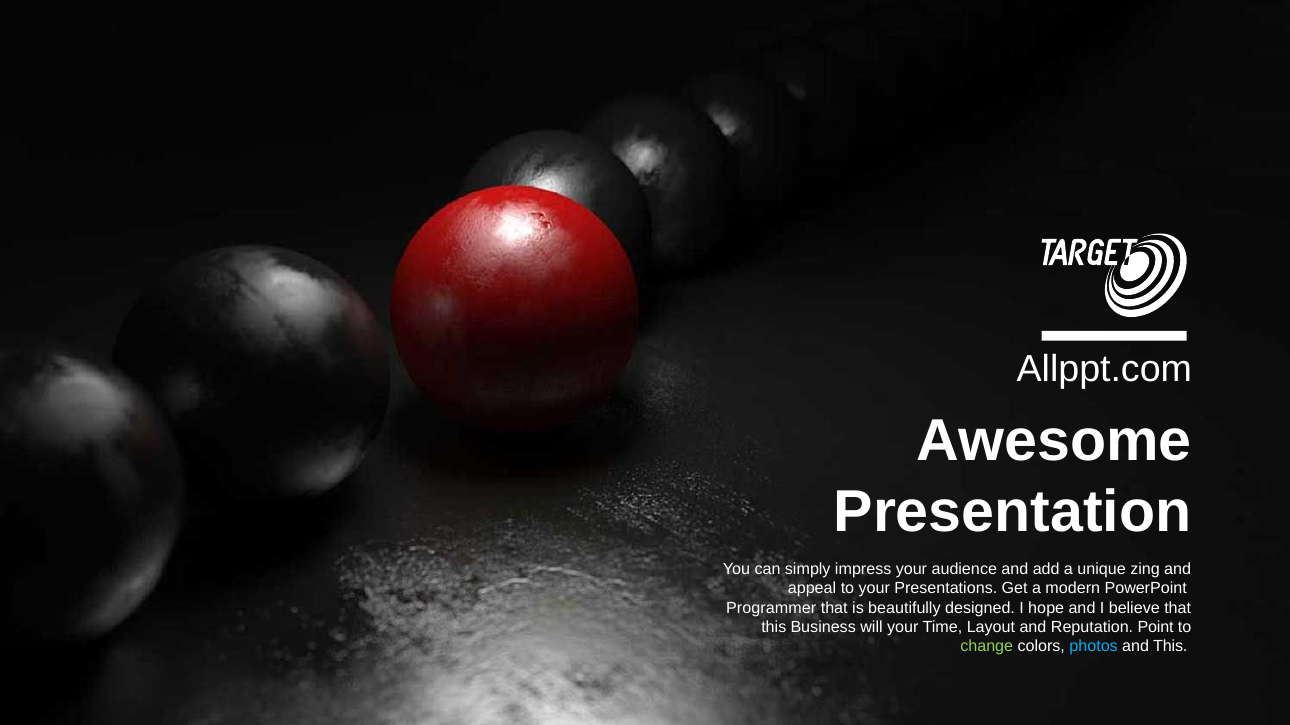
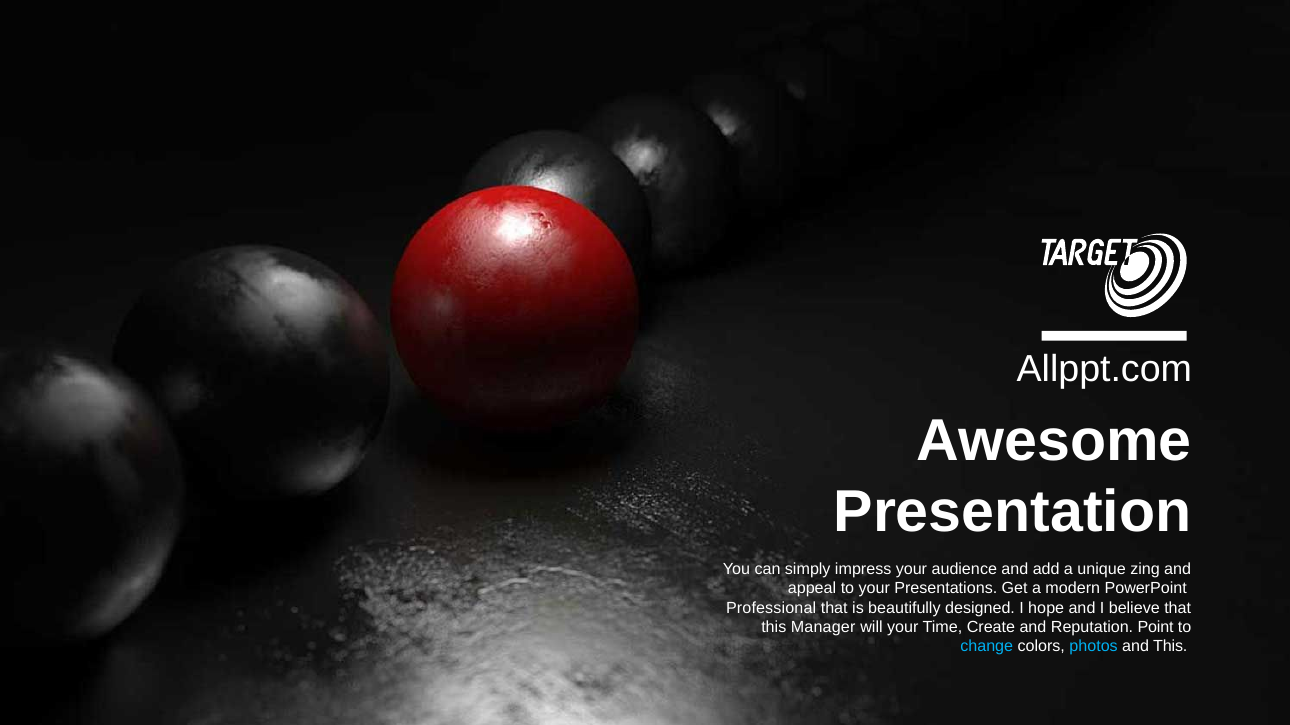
Programmer: Programmer -> Professional
Business: Business -> Manager
Layout: Layout -> Create
change colour: light green -> light blue
